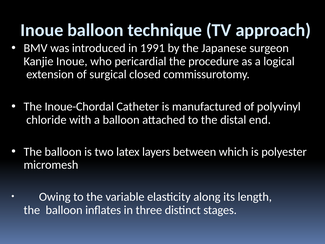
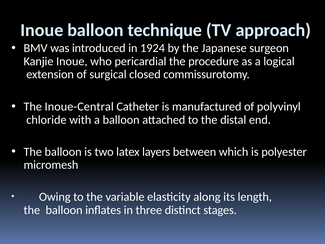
1991: 1991 -> 1924
Inoue-Chordal: Inoue-Chordal -> Inoue-Central
